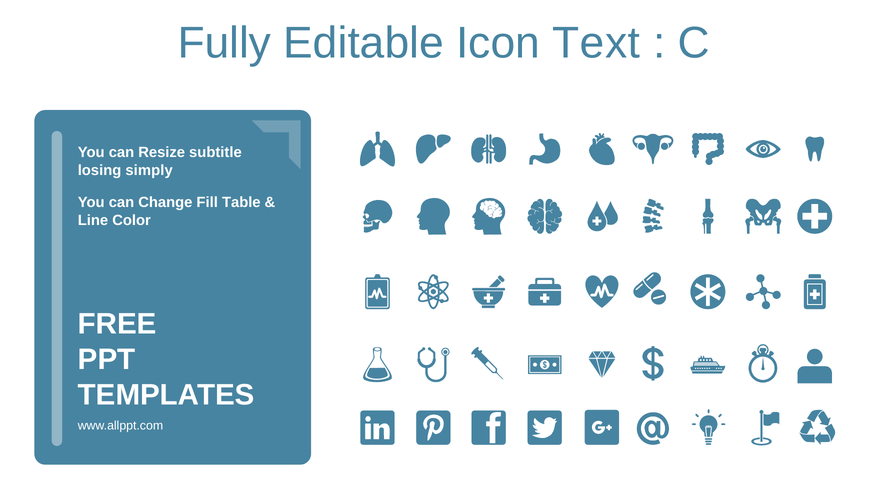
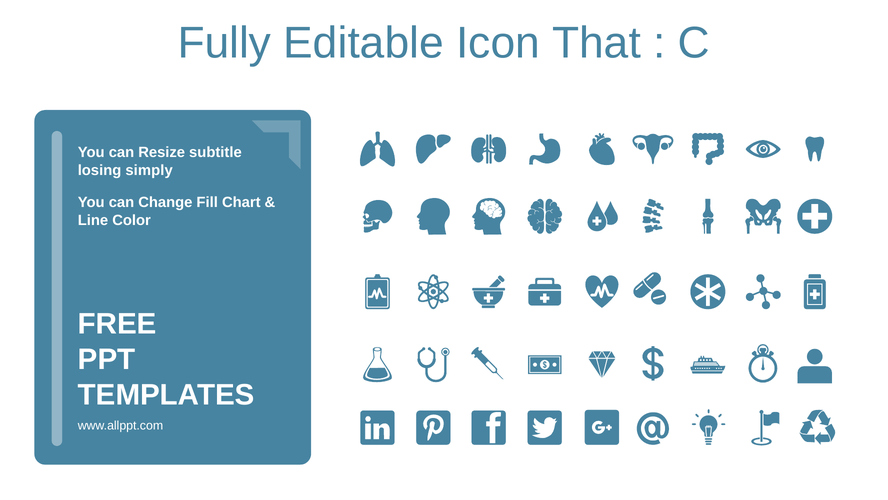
Text: Text -> That
Table: Table -> Chart
